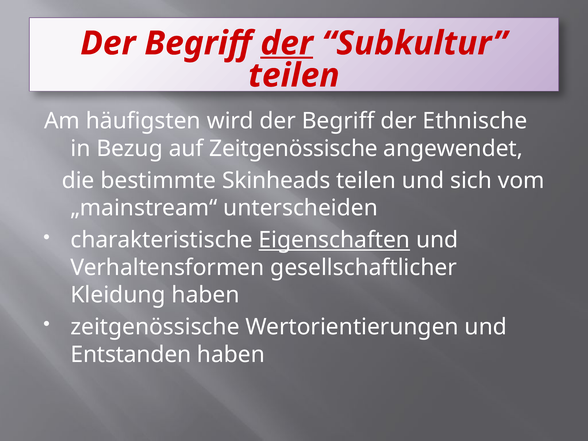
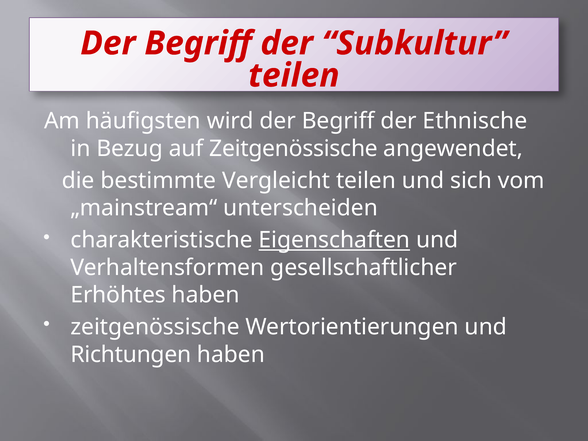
der at (287, 43) underline: present -> none
Skinheads: Skinheads -> Vergleicht
Kleidung: Kleidung -> Erhöhtes
Entstanden: Entstanden -> Richtungen
